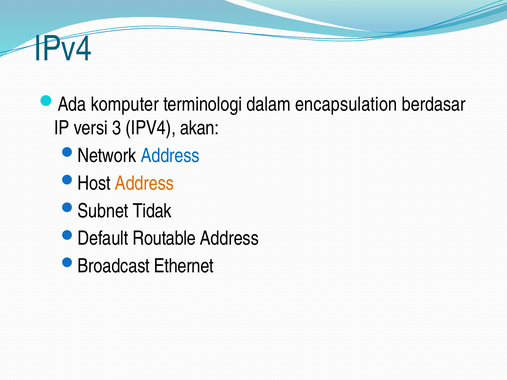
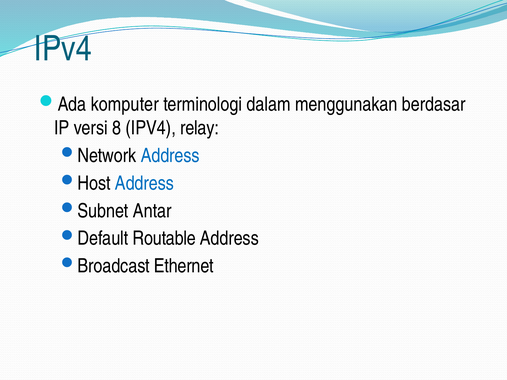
encapsulation: encapsulation -> menggunakan
3: 3 -> 8
akan: akan -> relay
Address at (144, 183) colour: orange -> blue
Tidak: Tidak -> Antar
